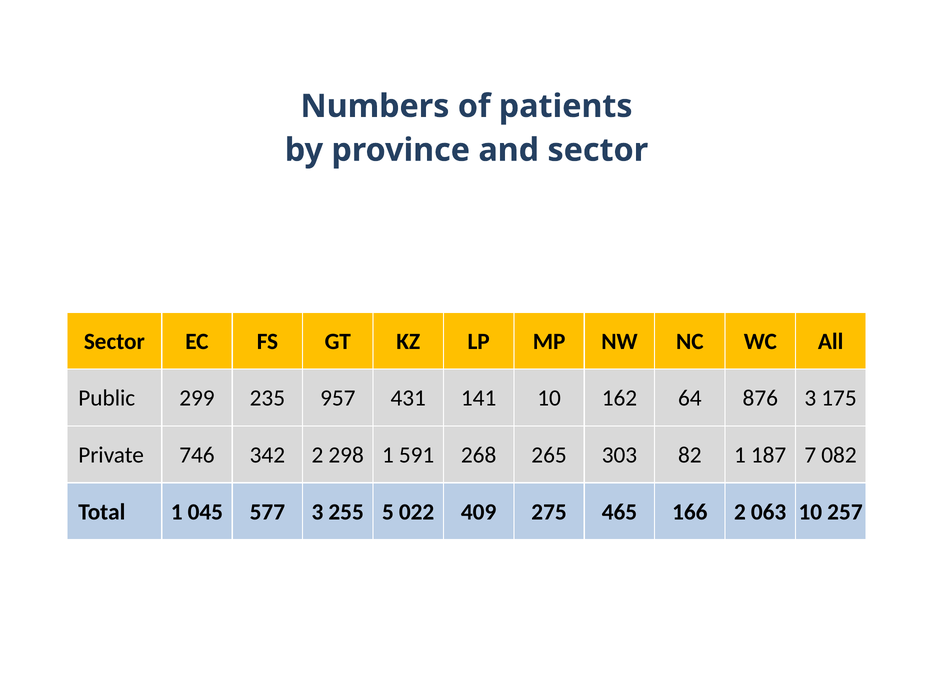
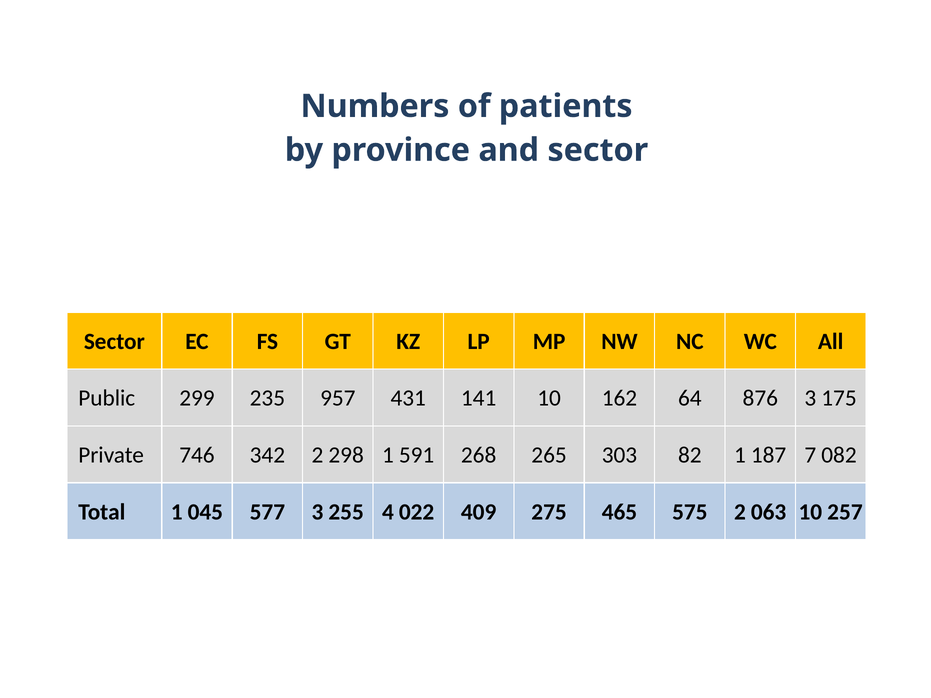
5: 5 -> 4
166: 166 -> 575
